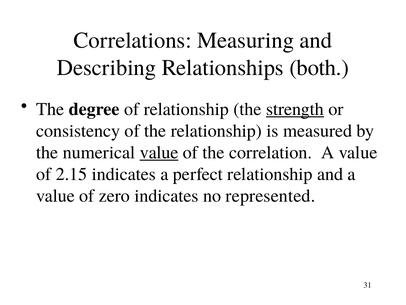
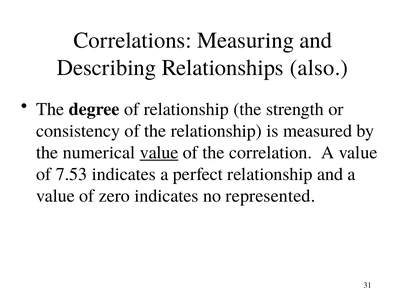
both: both -> also
strength underline: present -> none
2.15: 2.15 -> 7.53
